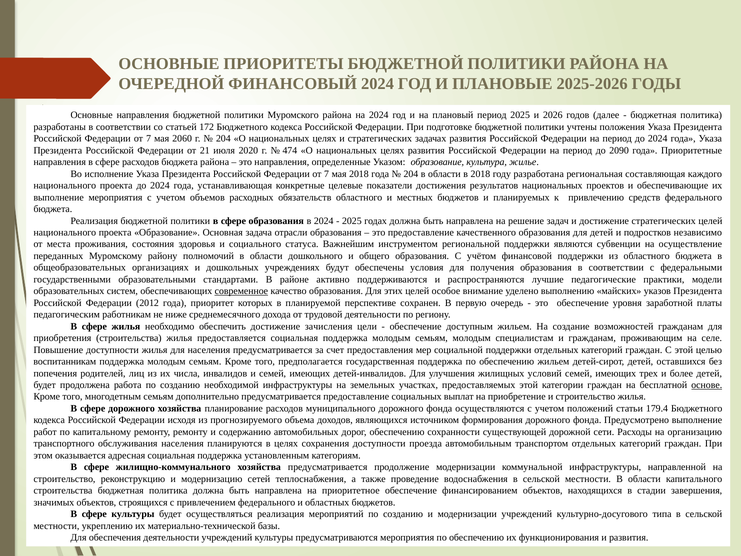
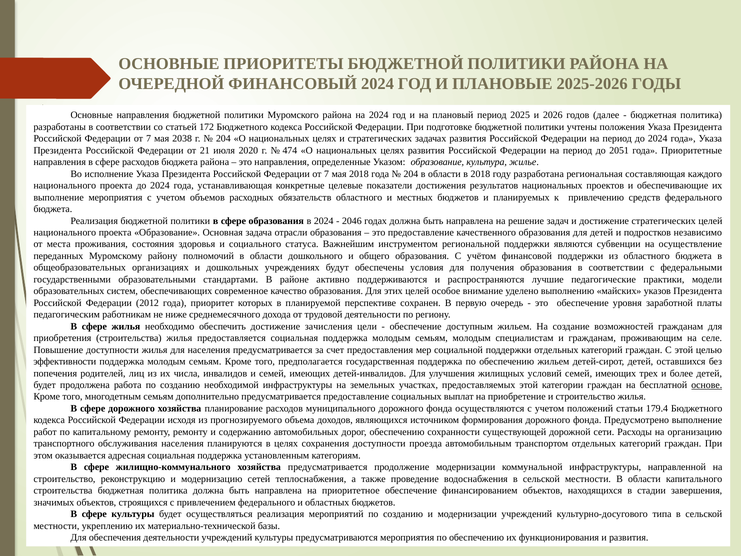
2060: 2060 -> 2038
2090: 2090 -> 2051
2025 at (352, 221): 2025 -> 2046
современное underline: present -> none
воспитанникам: воспитанникам -> эффективности
